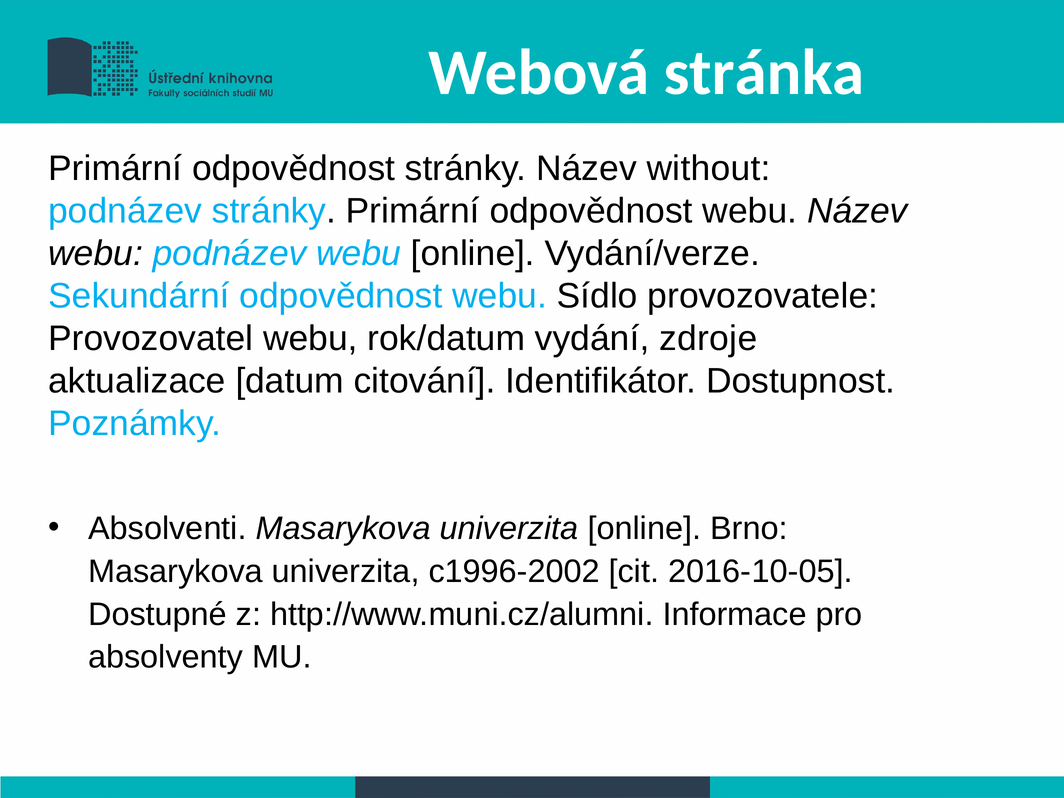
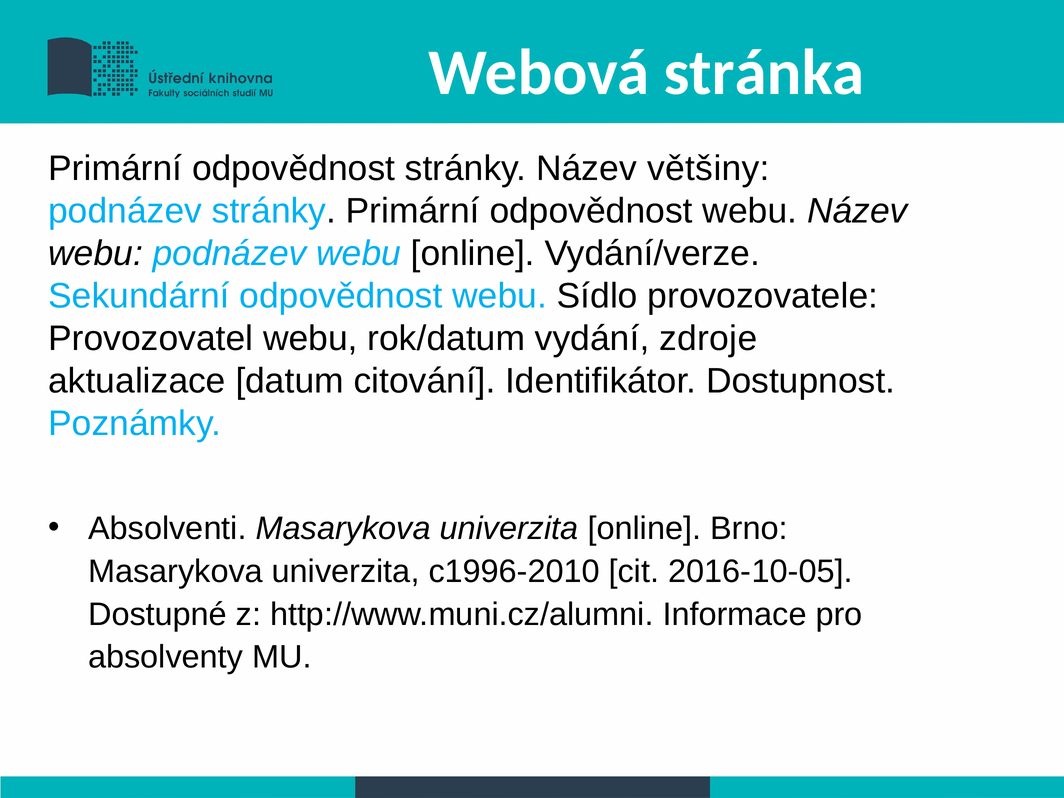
without: without -> většiny
c1996-2002: c1996-2002 -> c1996-2010
